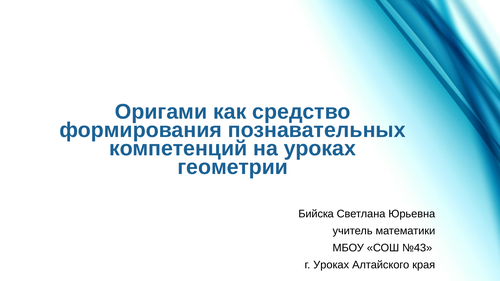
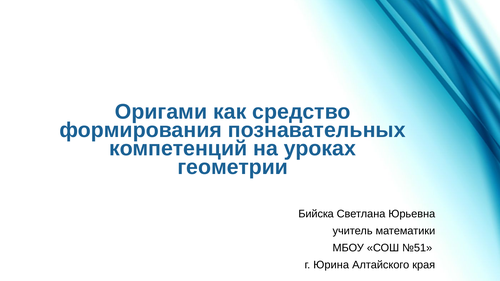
№43: №43 -> №51
г Уроках: Уроках -> Юрина
